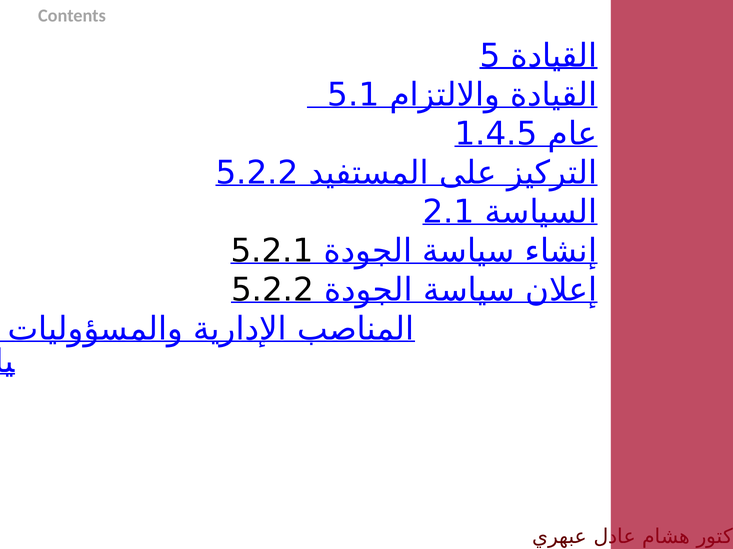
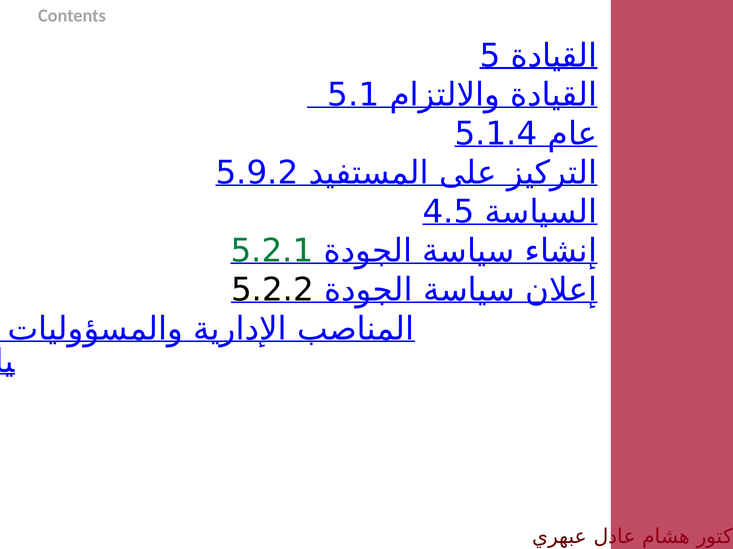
1.4.5: 1.4.5 -> 5.1.4
5.2.2 at (257, 173): 5.2.2 -> 5.9.2
2.1: 2.1 -> 4.5
5.2.1 colour: black -> green
